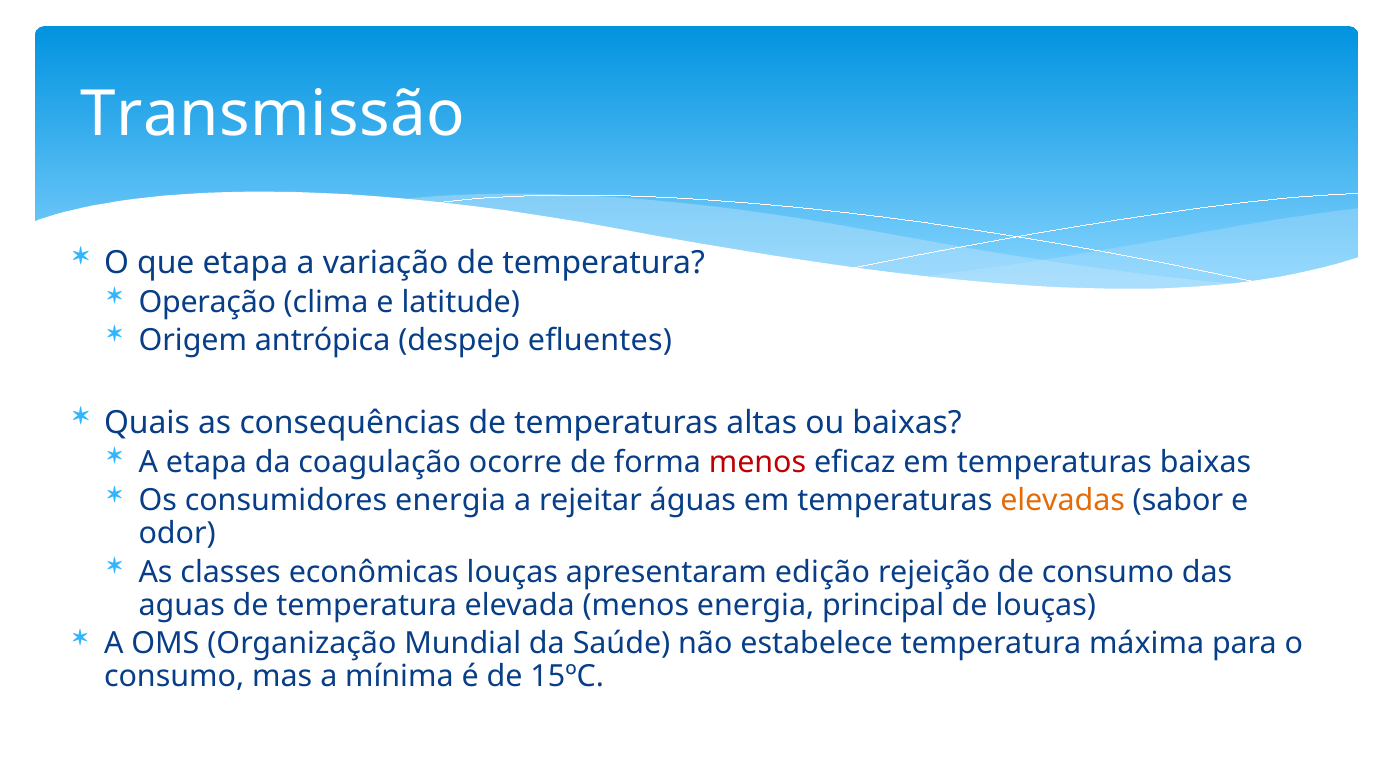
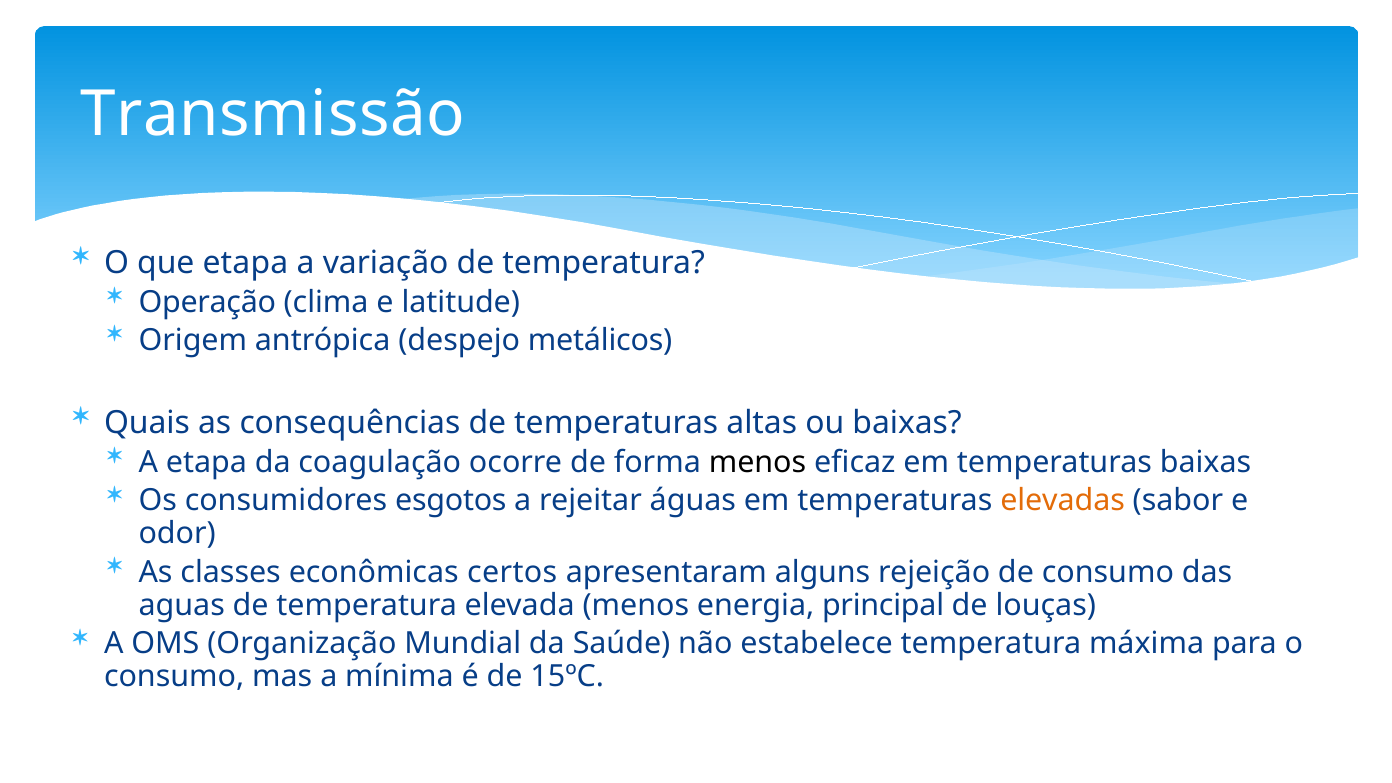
efluentes: efluentes -> metálicos
menos at (758, 462) colour: red -> black
consumidores energia: energia -> esgotos
econômicas louças: louças -> certos
edição: edição -> alguns
